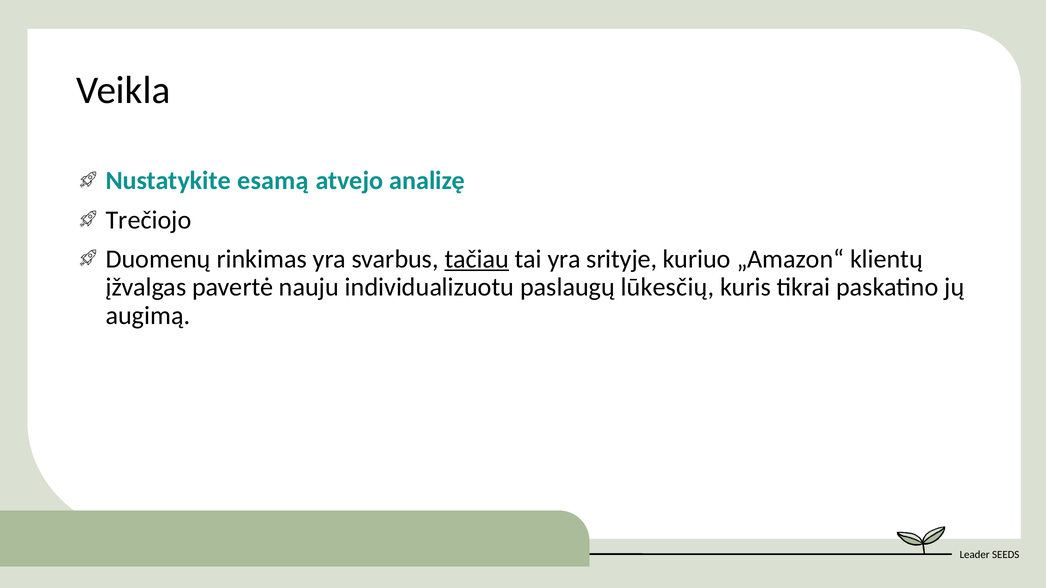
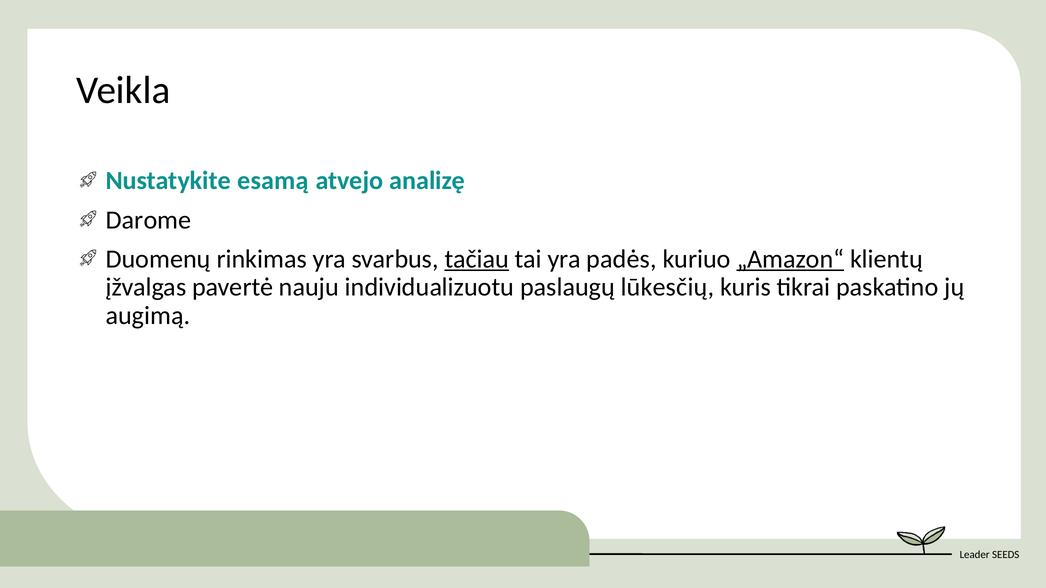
Trečiojo: Trečiojo -> Darome
srityje: srityje -> padės
„Amazon“ underline: none -> present
